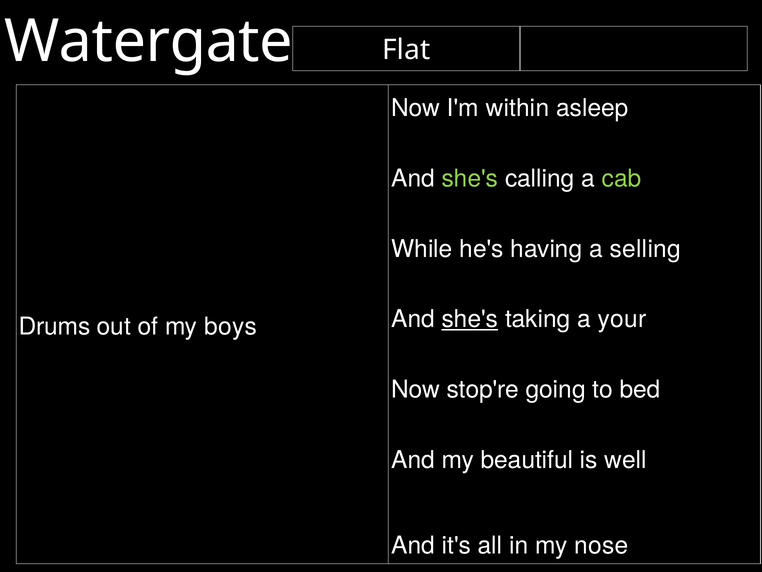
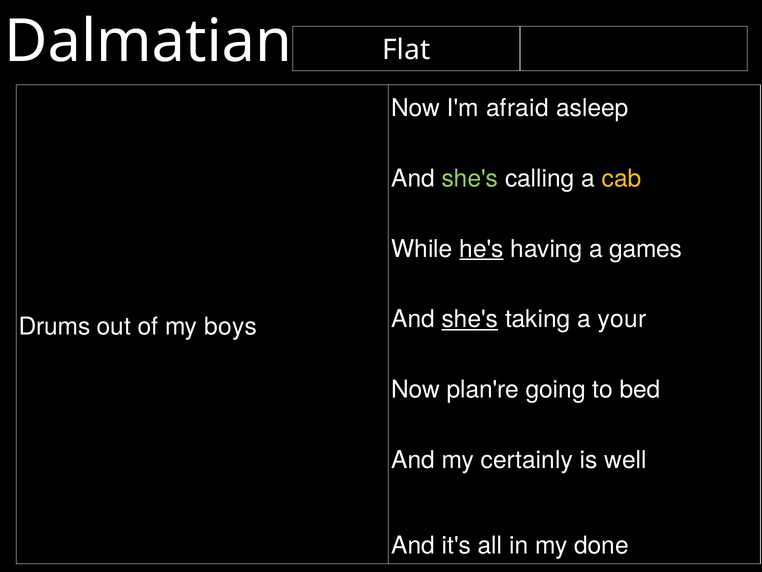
Watergate: Watergate -> Dalmatian
within: within -> afraid
cab colour: light green -> yellow
he's underline: none -> present
selling: selling -> games
stop're: stop're -> plan're
beautiful: beautiful -> certainly
nose: nose -> done
